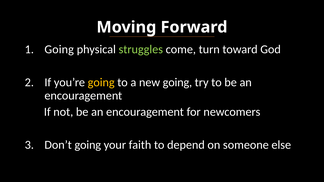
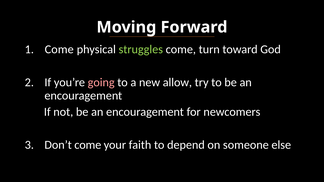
Going at (59, 50): Going -> Come
going at (101, 83) colour: yellow -> pink
new going: going -> allow
Don’t going: going -> come
